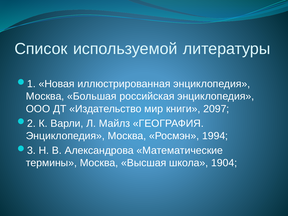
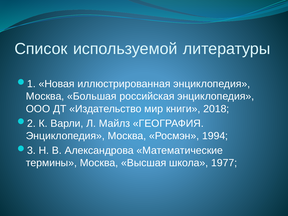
2097: 2097 -> 2018
1904: 1904 -> 1977
